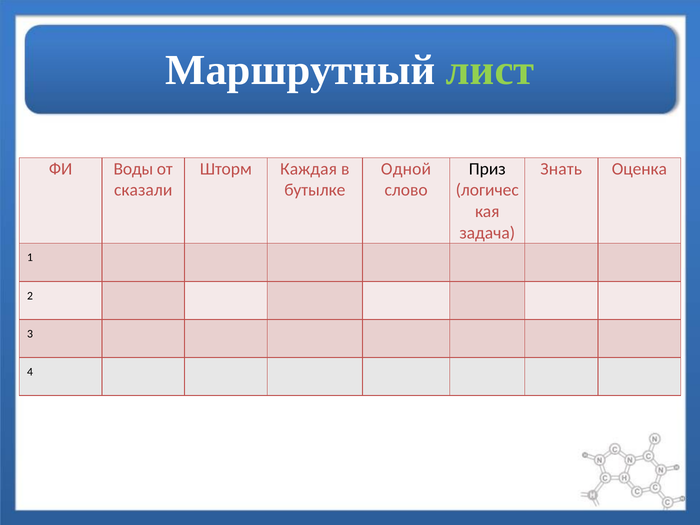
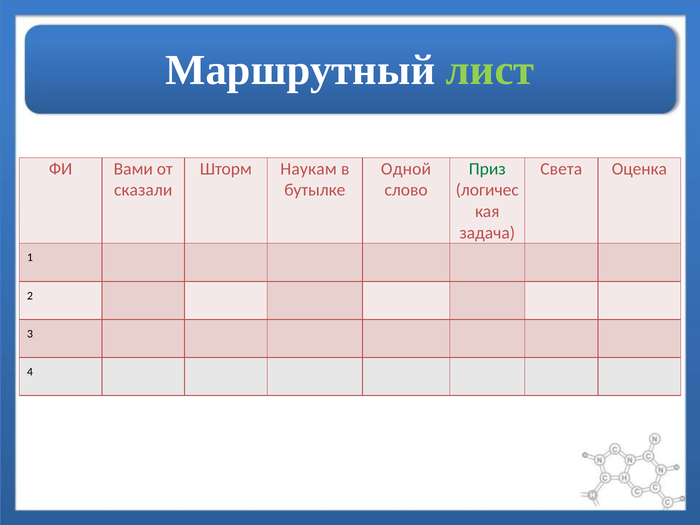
Воды: Воды -> Вами
Каждая: Каждая -> Наукам
Приз colour: black -> green
Знать: Знать -> Света
